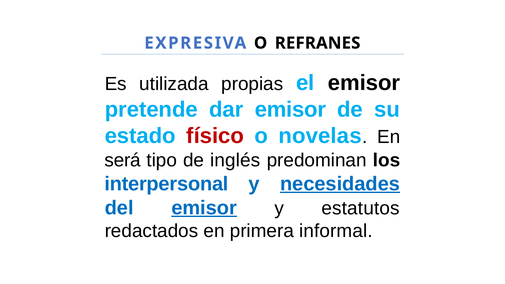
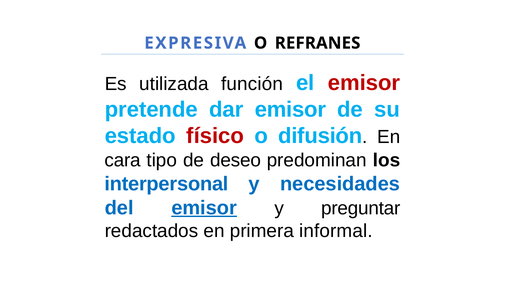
propias: propias -> función
emisor at (364, 83) colour: black -> red
novelas: novelas -> difusión
será: será -> cara
inglés: inglés -> deseo
necesidades underline: present -> none
estatutos: estatutos -> preguntar
